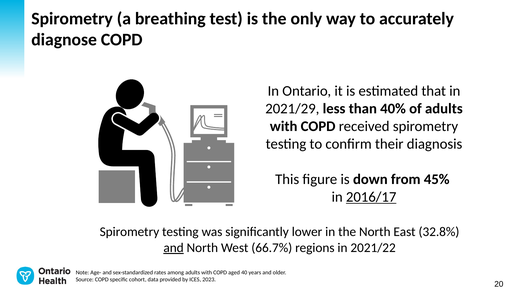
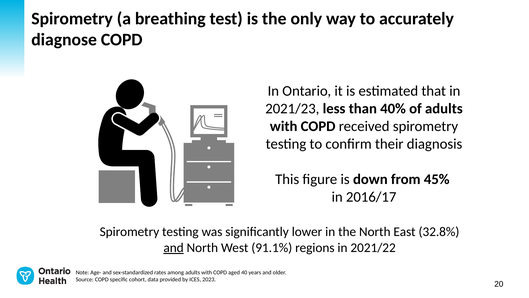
2021/29: 2021/29 -> 2021/23
2016/17 underline: present -> none
66.7%: 66.7% -> 91.1%
